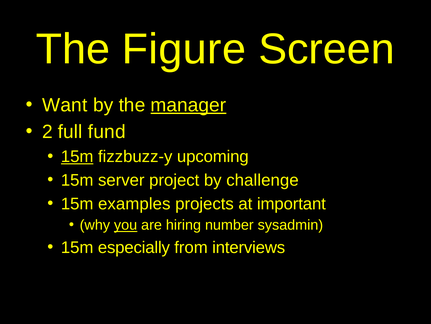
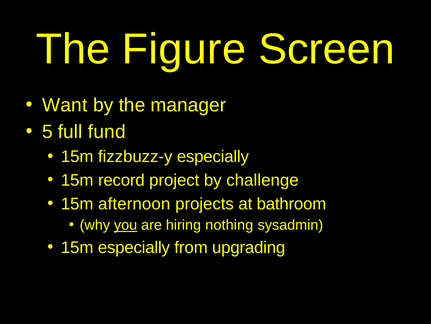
manager underline: present -> none
2: 2 -> 5
15m at (77, 156) underline: present -> none
fizzbuzz-y upcoming: upcoming -> especially
server: server -> record
examples: examples -> afternoon
important: important -> bathroom
number: number -> nothing
interviews: interviews -> upgrading
